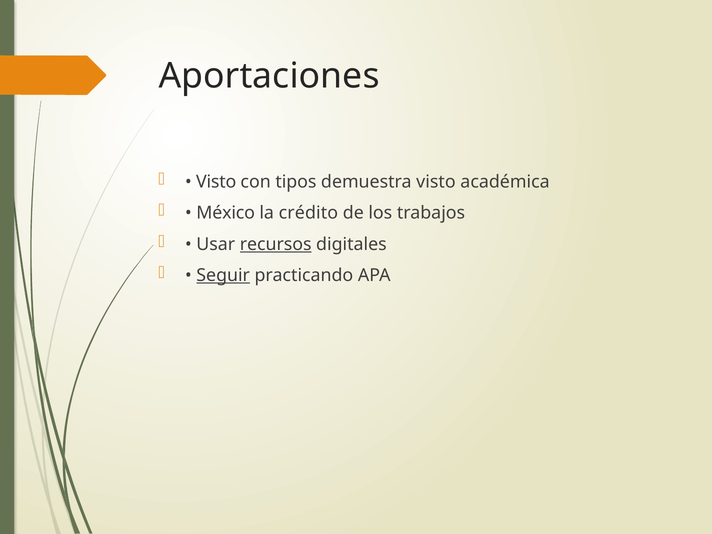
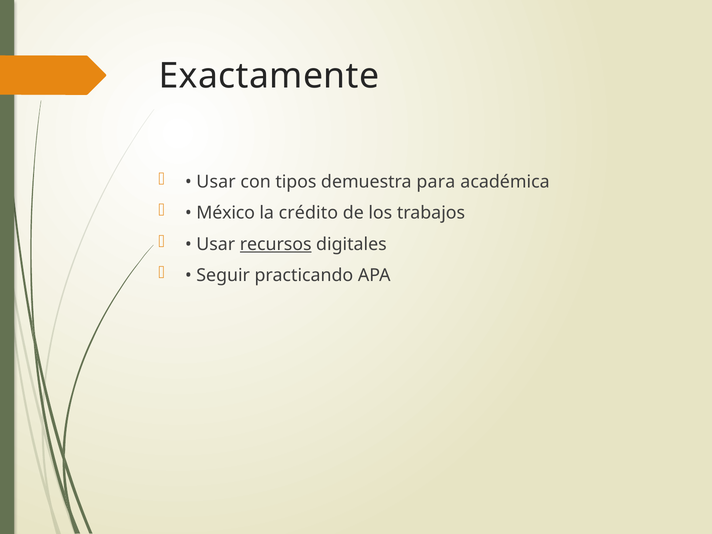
Aportaciones: Aportaciones -> Exactamente
Visto at (216, 182): Visto -> Usar
demuestra visto: visto -> para
Seguir underline: present -> none
